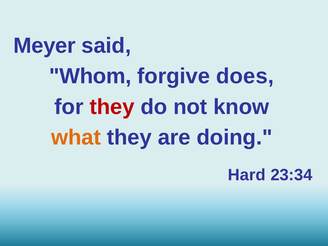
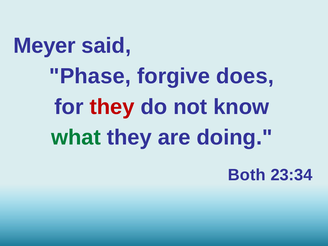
Whom: Whom -> Phase
what colour: orange -> green
Hard: Hard -> Both
